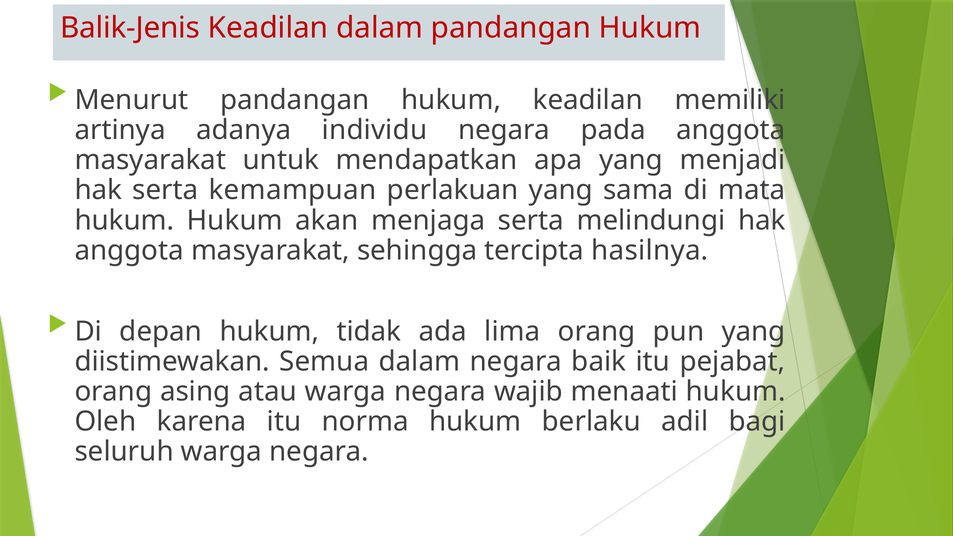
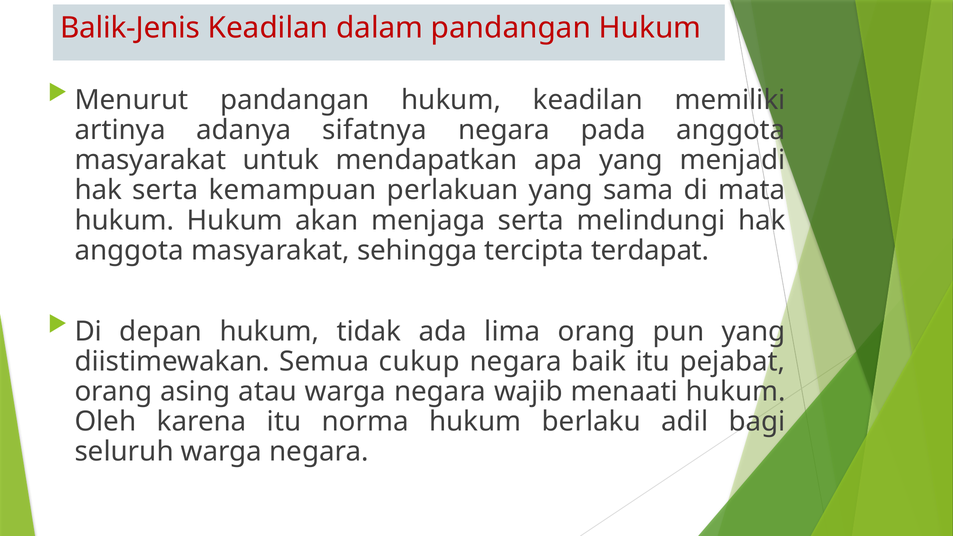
individu: individu -> sifatnya
hasilnya: hasilnya -> terdapat
Semua dalam: dalam -> cukup
